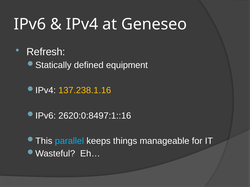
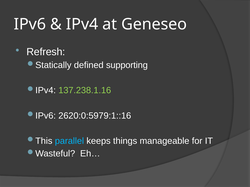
equipment: equipment -> supporting
137.238.1.16 colour: yellow -> light green
2620:0:8497:1::16: 2620:0:8497:1::16 -> 2620:0:5979:1::16
